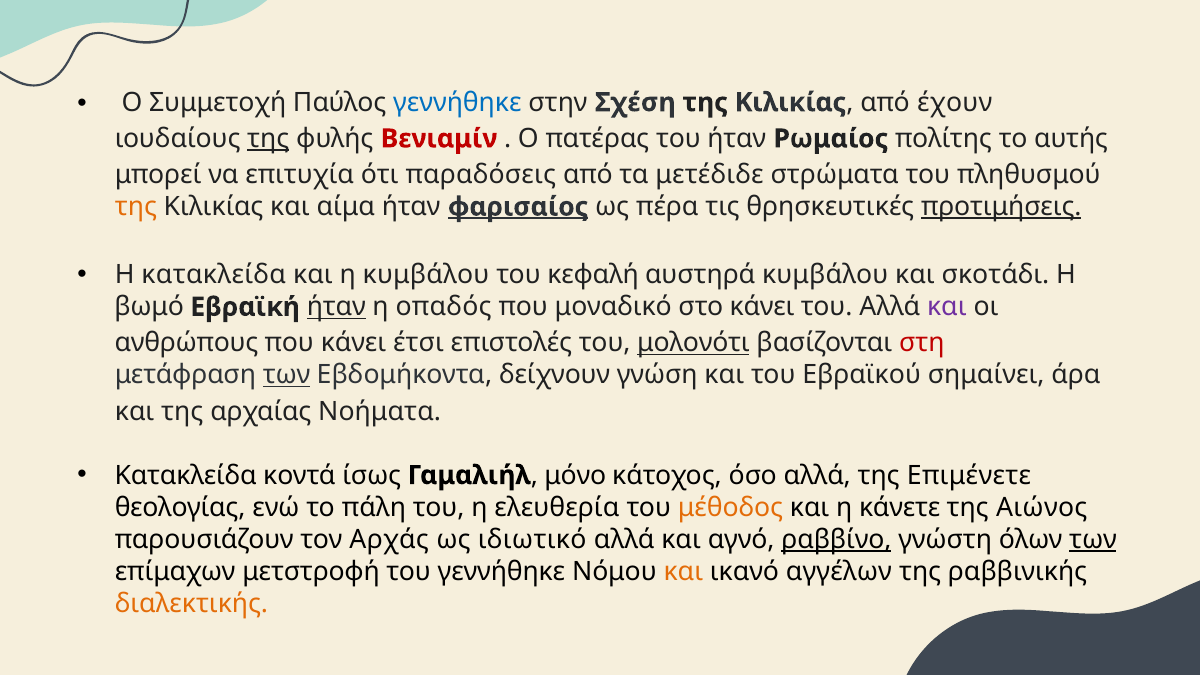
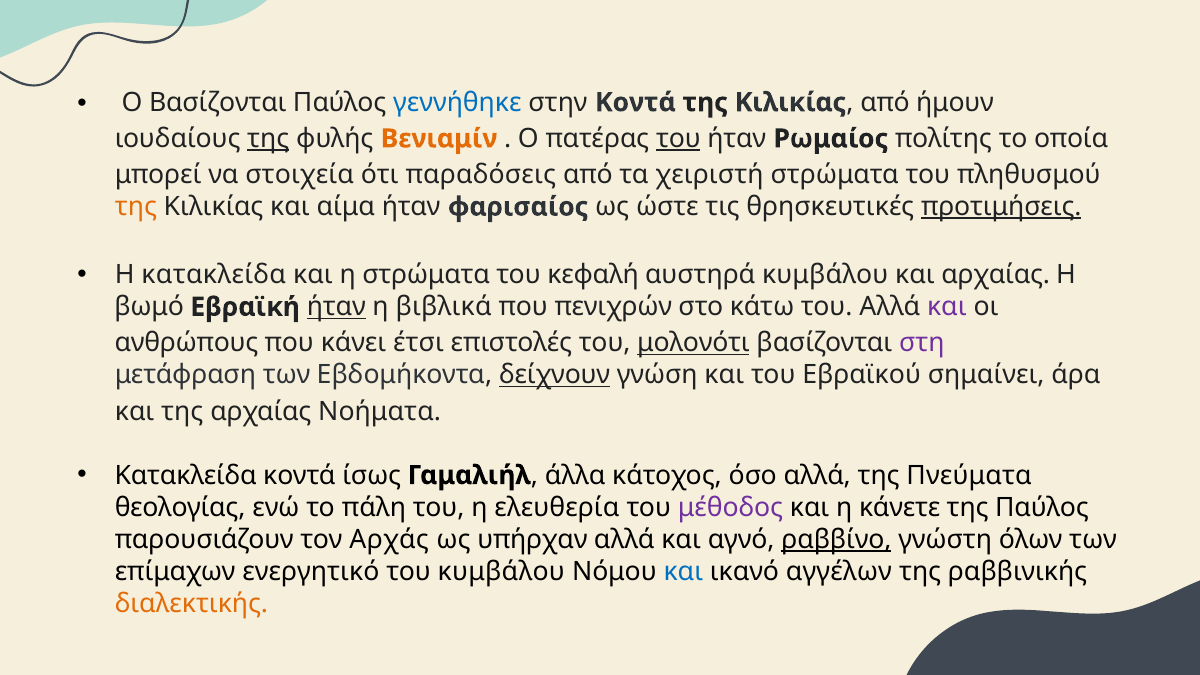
Ο Συμμετοχή: Συμμετοχή -> Βασίζονται
στην Σχέση: Σχέση -> Κοντά
έχουν: έχουν -> ήμουν
Βενιαμίν colour: red -> orange
του at (678, 139) underline: none -> present
αυτής: αυτής -> οποία
επιτυχία: επιτυχία -> στοιχεία
μετέδιδε: μετέδιδε -> χειριστή
φαρισαίος underline: present -> none
πέρα: πέρα -> ώστε
η κυμβάλου: κυμβάλου -> στρώματα
και σκοτάδι: σκοτάδι -> αρχαίας
οπαδός: οπαδός -> βιβλικά
μοναδικό: μοναδικό -> πενιχρών
στο κάνει: κάνει -> κάτω
στη colour: red -> purple
των at (287, 375) underline: present -> none
δείχνουν underline: none -> present
μόνο: μόνο -> άλλα
Επιμένετε: Επιμένετε -> Πνεύματα
μέθοδος colour: orange -> purple
της Αιώνος: Αιώνος -> Παύλος
ιδιωτικό: ιδιωτικό -> υπήρχαν
των at (1093, 539) underline: present -> none
μετστροφή: μετστροφή -> ενεργητικό
του γεννήθηκε: γεννήθηκε -> κυμβάλου
και at (683, 571) colour: orange -> blue
